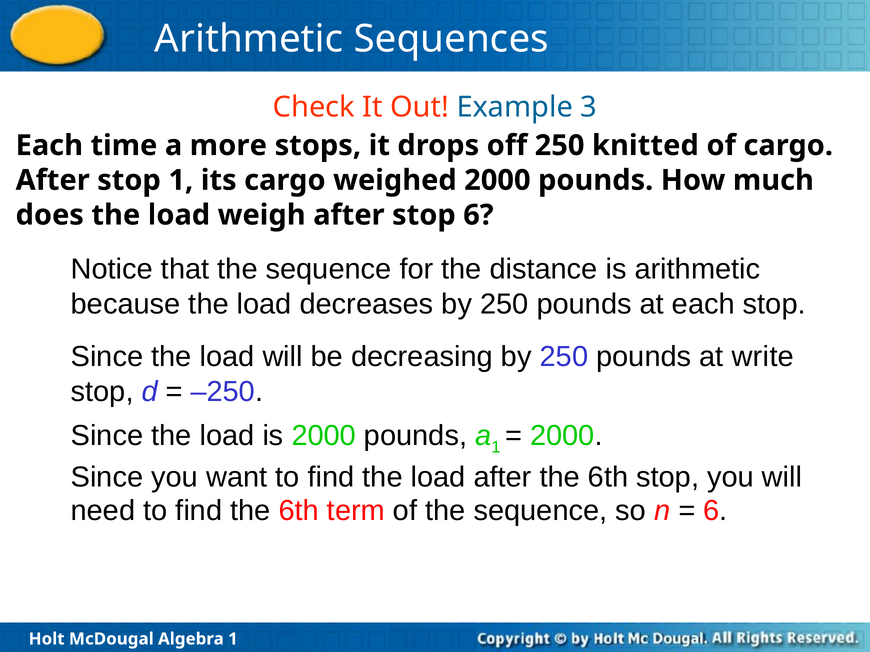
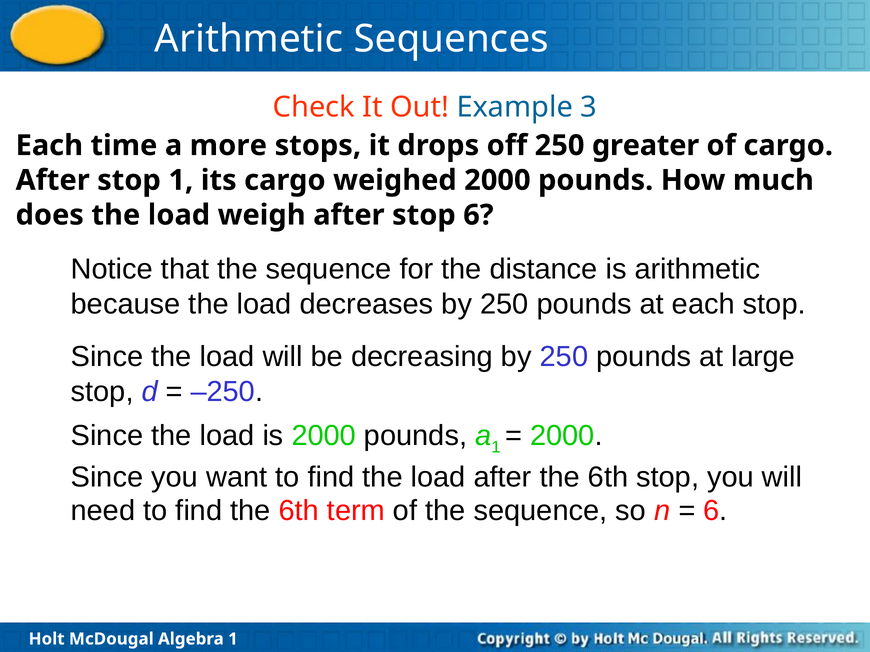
knitted: knitted -> greater
write: write -> large
